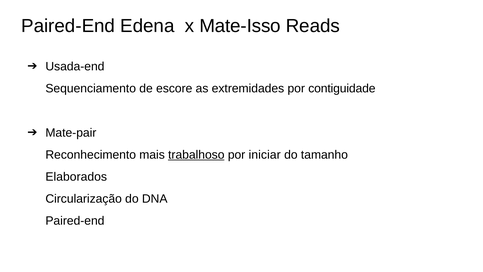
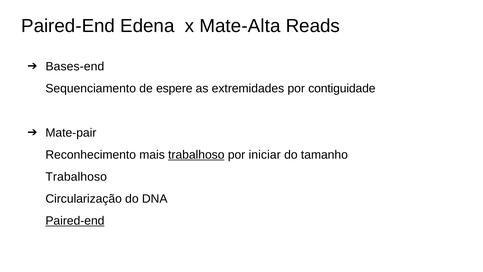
Mate-Isso: Mate-Isso -> Mate-Alta
Usada-end: Usada-end -> Bases-end
escore: escore -> espere
Elaborados at (76, 177): Elaborados -> Trabalhoso
Paired-end at (75, 221) underline: none -> present
